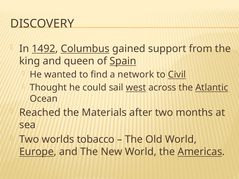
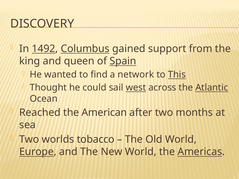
Civil: Civil -> This
Materials: Materials -> American
